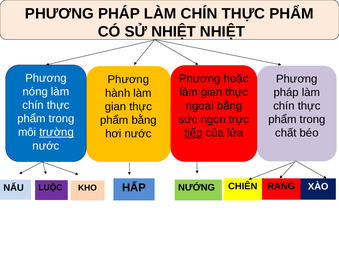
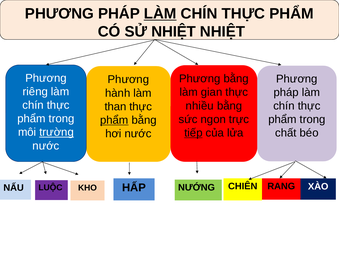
LÀM at (160, 14) underline: none -> present
Phương hoặc: hoặc -> bằng
nóng: nóng -> riêng
ngoài: ngoài -> nhiều
gian at (116, 107): gian -> than
phẩm at (114, 120) underline: none -> present
